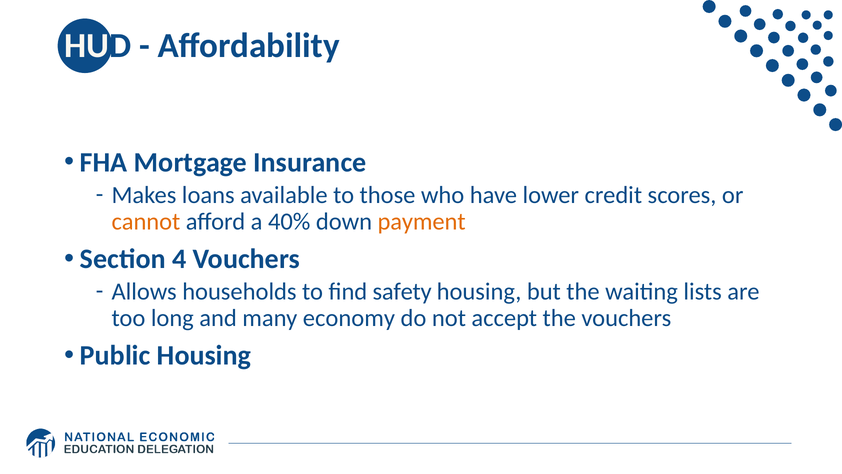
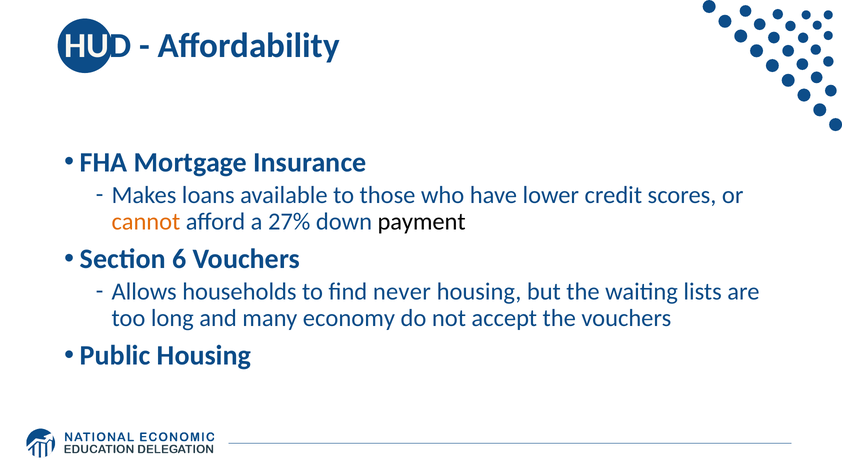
40%: 40% -> 27%
payment colour: orange -> black
4: 4 -> 6
safety: safety -> never
